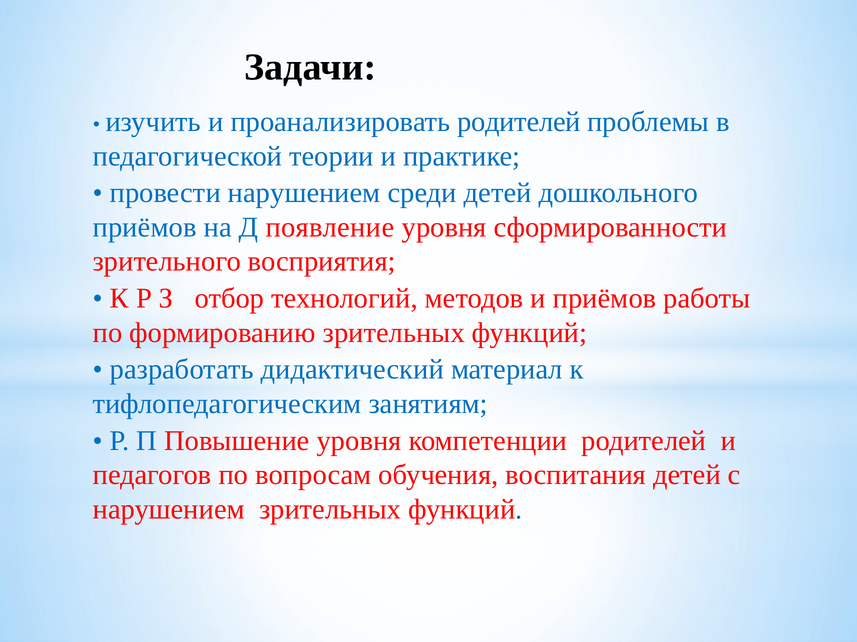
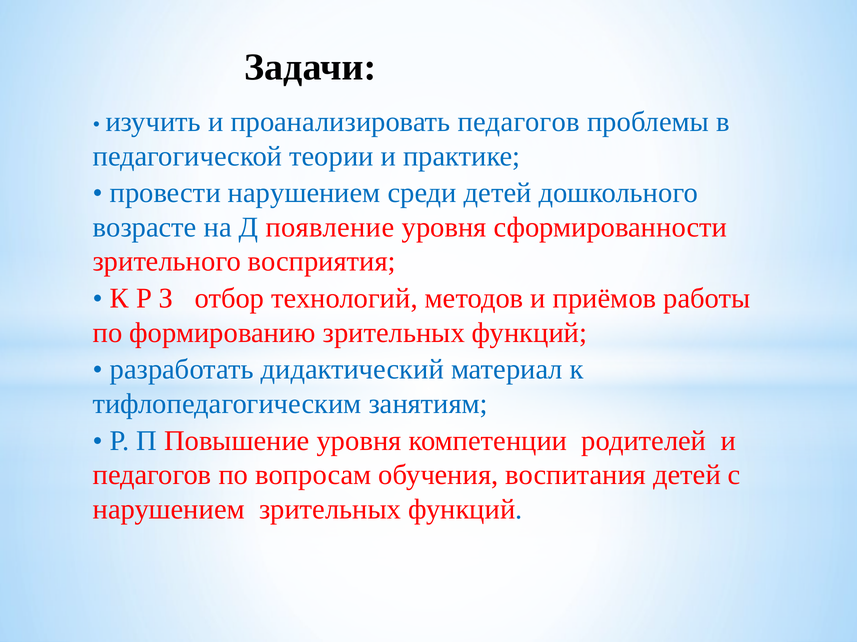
проанализировать родителей: родителей -> педагогов
приёмов at (145, 227): приёмов -> возрасте
